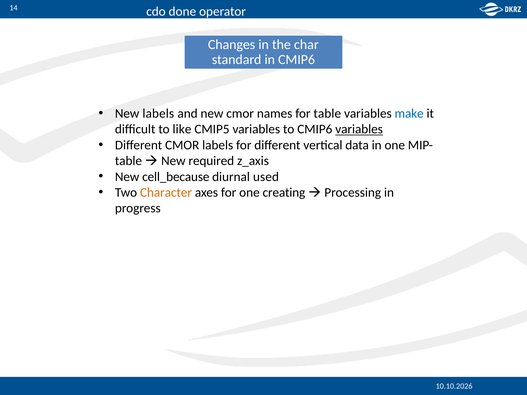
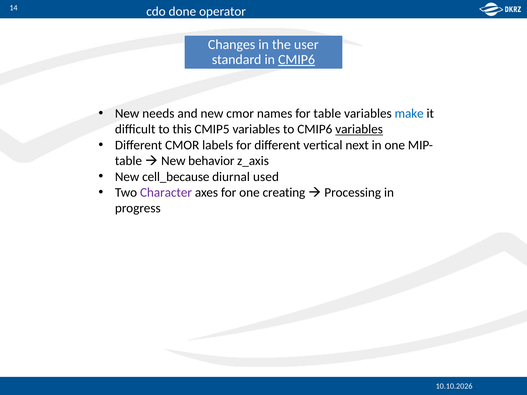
char: char -> user
CMIP6 at (297, 60) underline: none -> present
New labels: labels -> needs
like: like -> this
data: data -> next
required: required -> behavior
Character colour: orange -> purple
